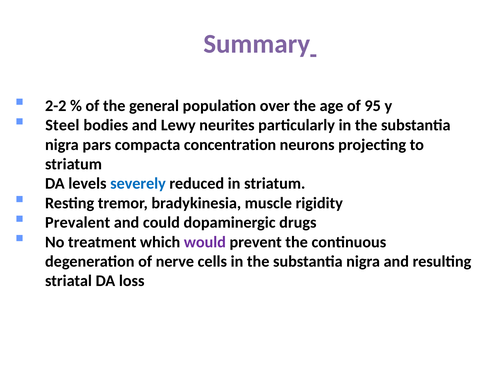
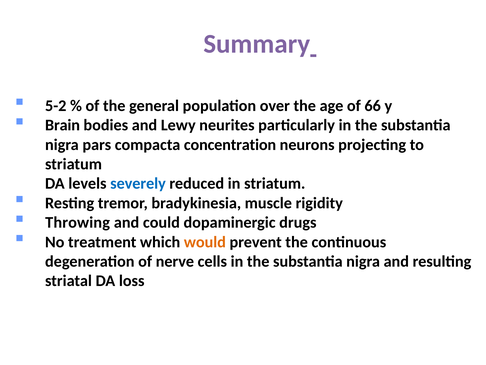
2-2: 2-2 -> 5-2
95: 95 -> 66
Steel: Steel -> Brain
Prevalent: Prevalent -> Throwing
would colour: purple -> orange
